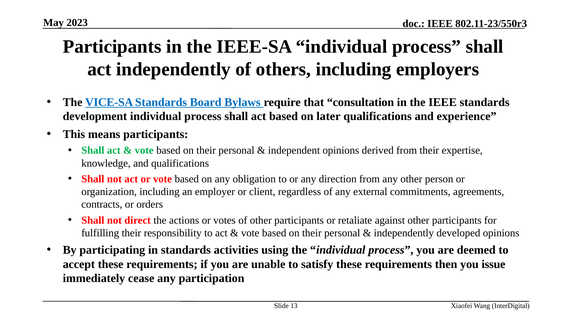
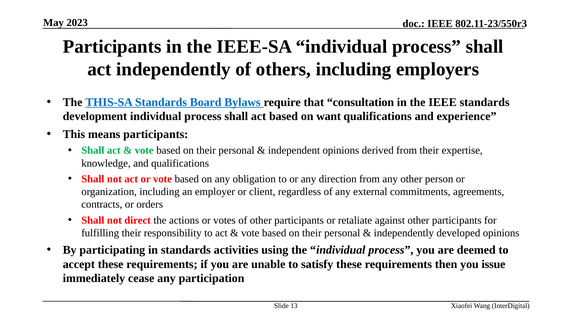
VICE-SA: VICE-SA -> THIS-SA
later: later -> want
